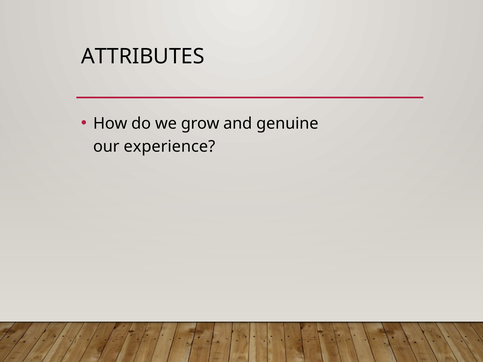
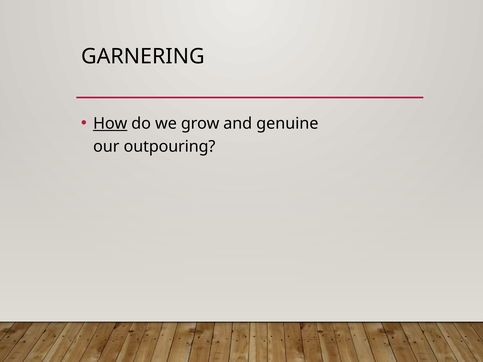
ATTRIBUTES: ATTRIBUTES -> GARNERING
How underline: none -> present
experience: experience -> outpouring
